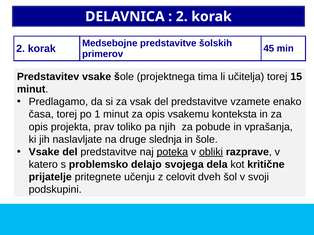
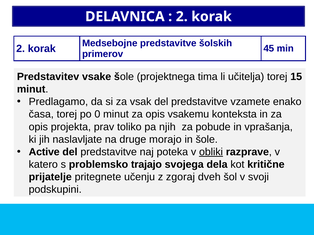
1: 1 -> 0
slednja: slednja -> morajo
Vsake at (44, 152): Vsake -> Active
poteka underline: present -> none
delajo: delajo -> trajajo
celovit: celovit -> zgoraj
